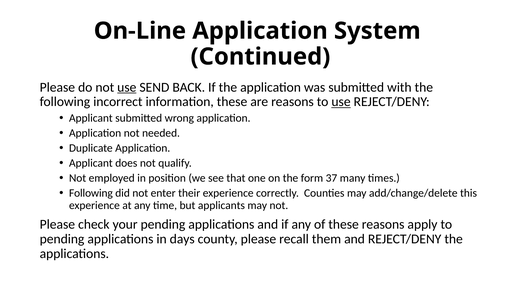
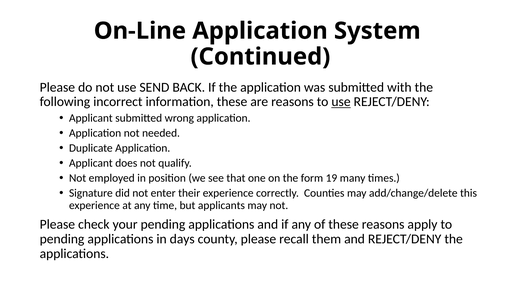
use at (127, 87) underline: present -> none
37: 37 -> 19
Following at (91, 193): Following -> Signature
